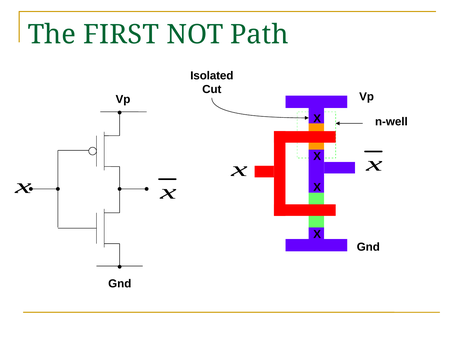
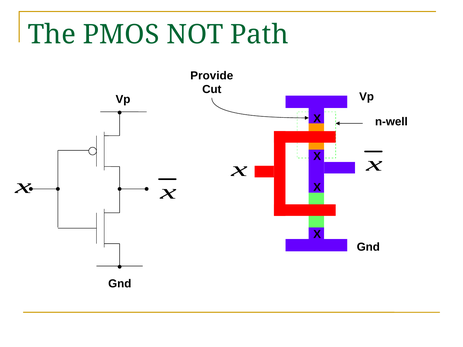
FIRST: FIRST -> PMOS
Isolated: Isolated -> Provide
